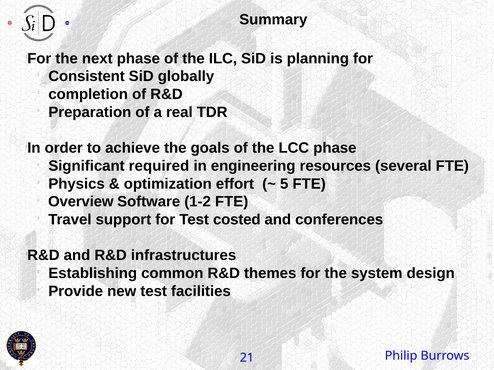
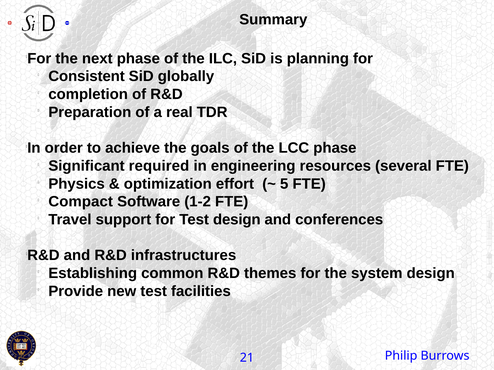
Overview: Overview -> Compact
Test costed: costed -> design
